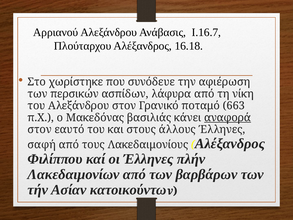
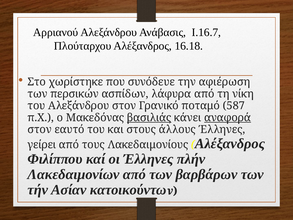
663: 663 -> 587
βασιλιάς underline: none -> present
σαφή: σαφή -> γείρει
